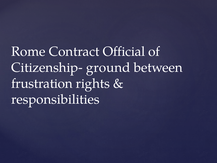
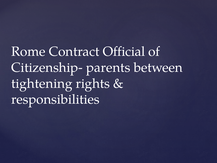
ground: ground -> parents
frustration: frustration -> tightening
